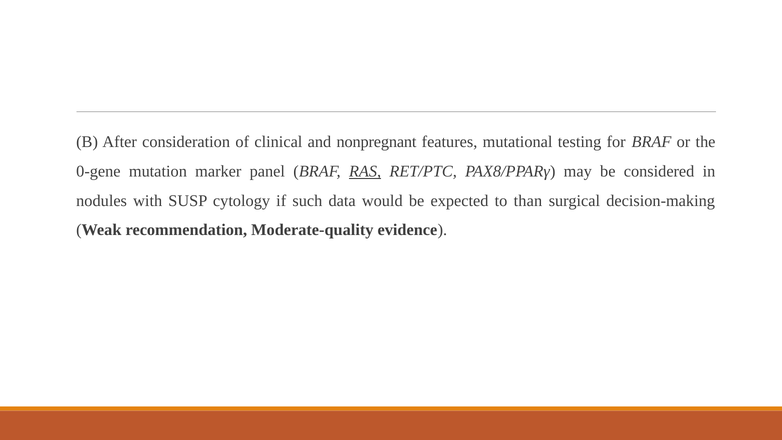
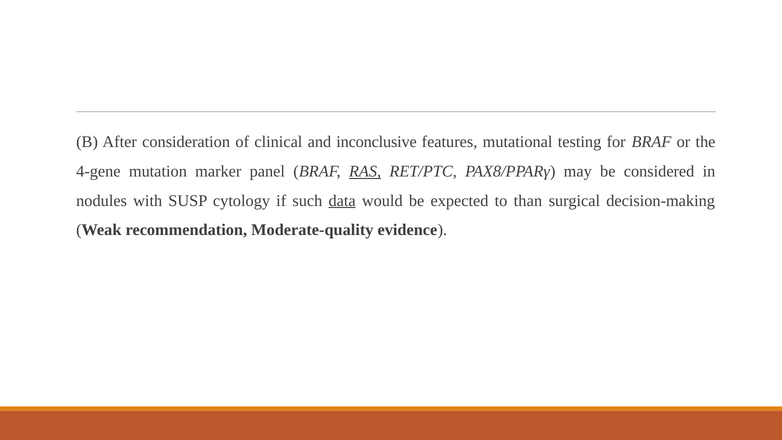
nonpregnant: nonpregnant -> inconclusive
0-gene: 0-gene -> 4-gene
data underline: none -> present
